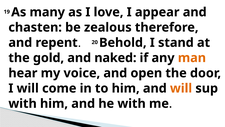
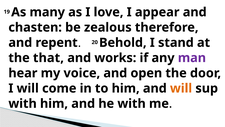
gold: gold -> that
naked: naked -> works
man colour: orange -> purple
